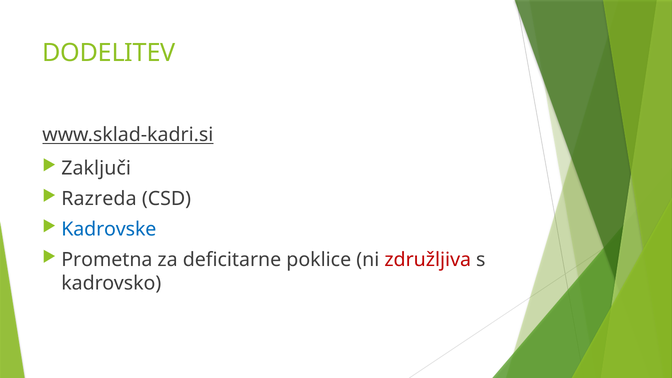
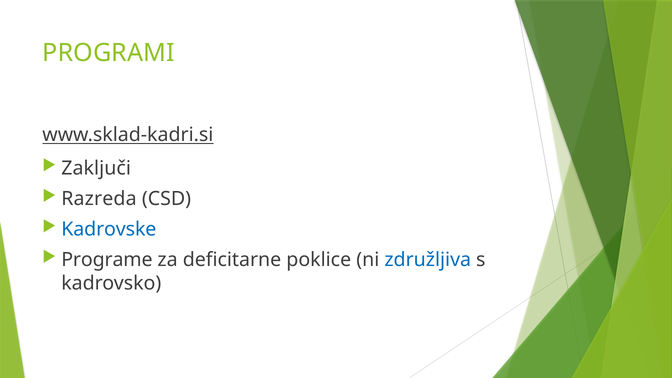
DODELITEV: DODELITEV -> PROGRAMI
Prometna: Prometna -> Programe
združljiva colour: red -> blue
